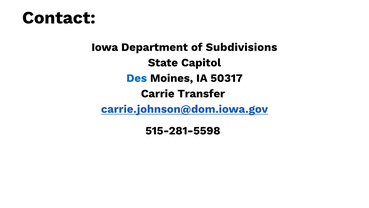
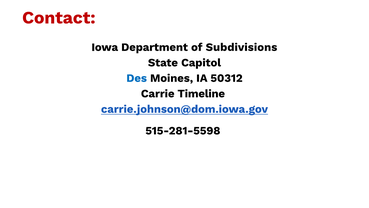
Contact colour: black -> red
50317: 50317 -> 50312
Transfer: Transfer -> Timeline
